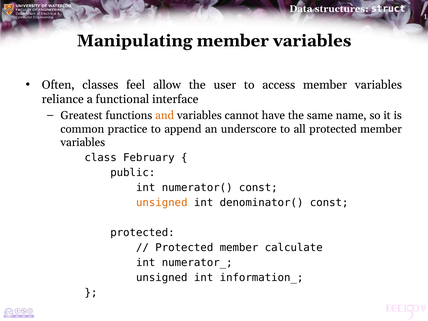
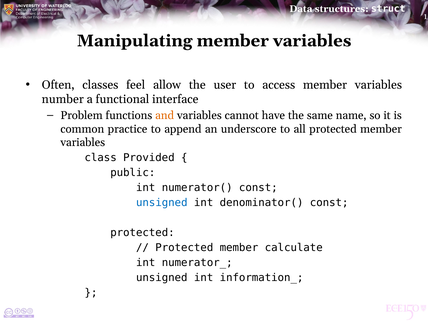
reliance: reliance -> number
Greatest: Greatest -> Problem
February: February -> Provided
unsigned at (162, 203) colour: orange -> blue
